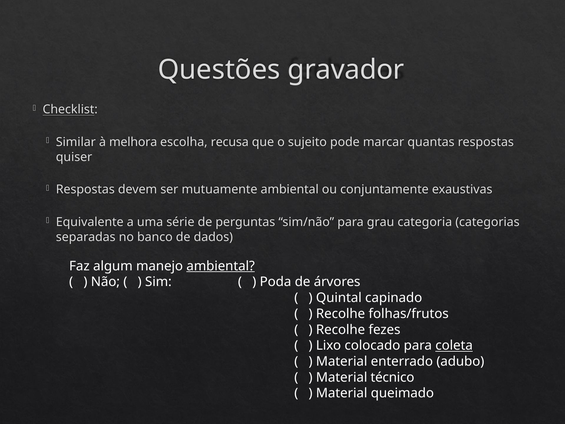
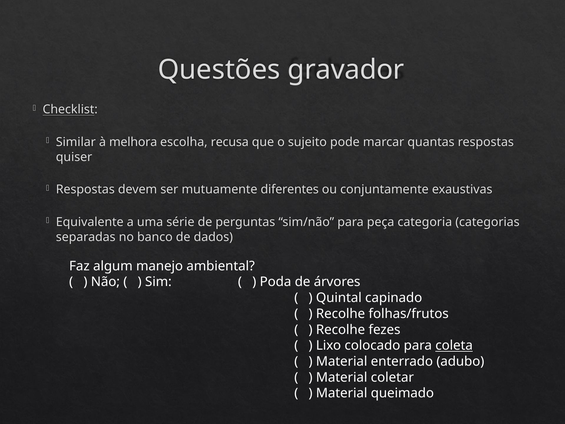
mutuamente ambiental: ambiental -> diferentes
grau: grau -> peça
ambiental at (221, 266) underline: present -> none
técnico: técnico -> coletar
